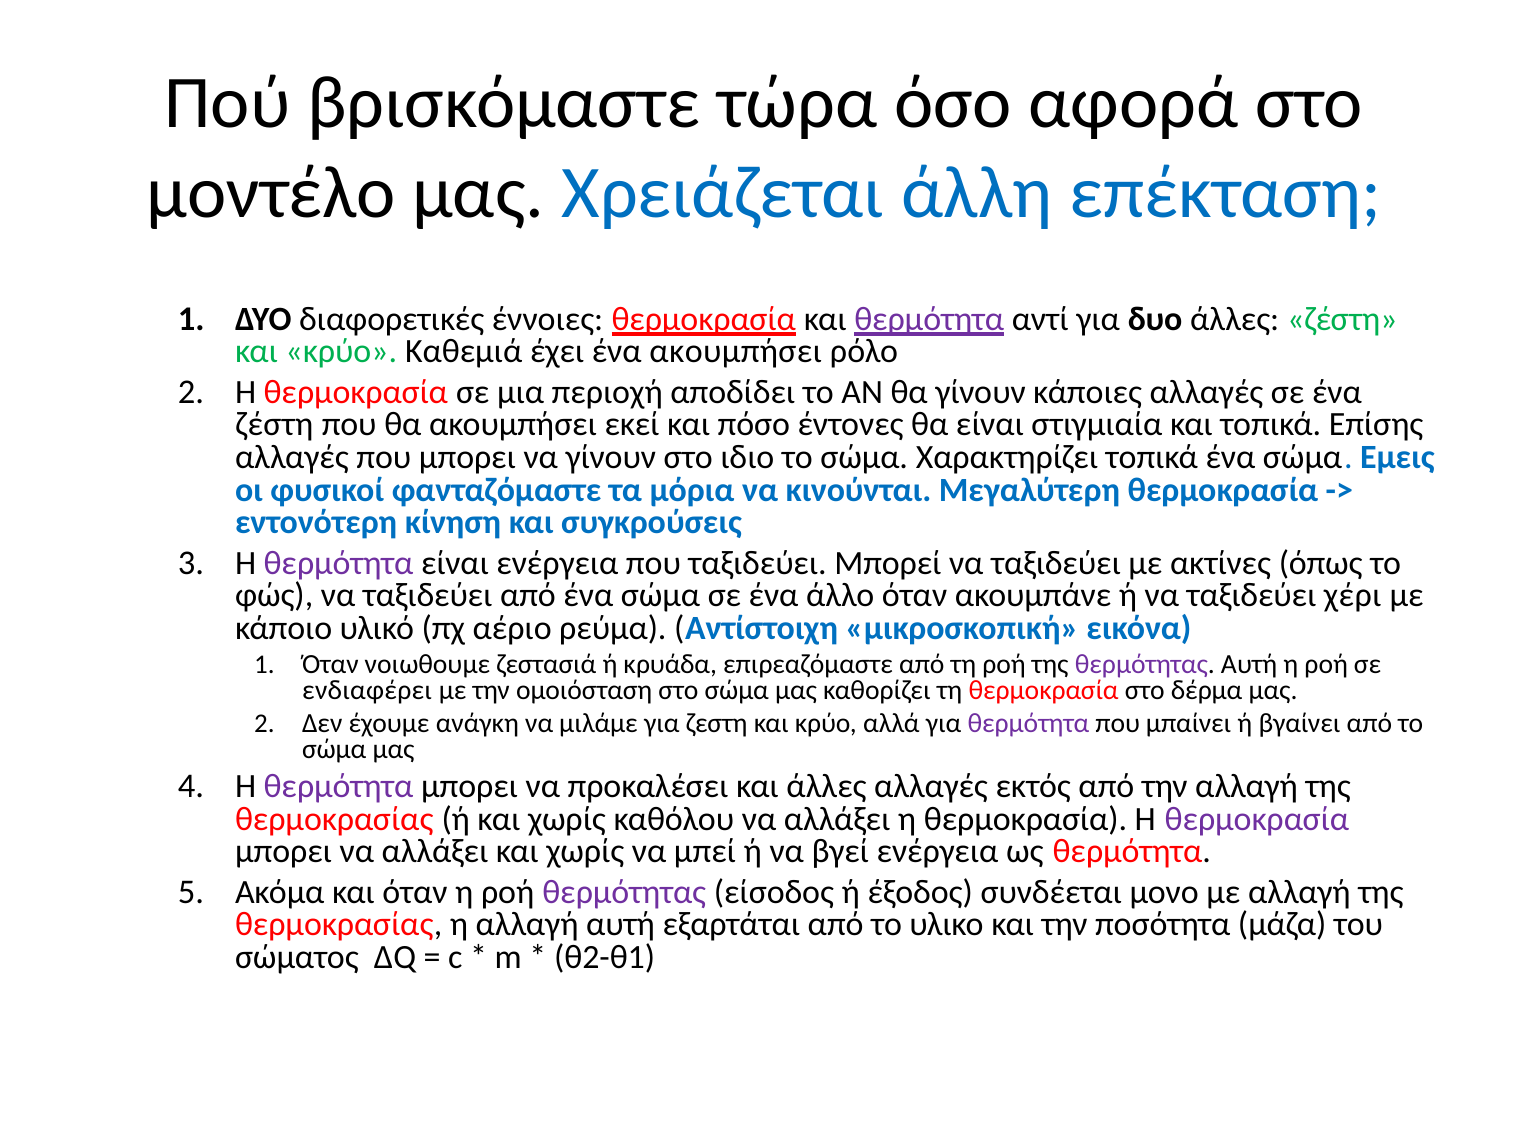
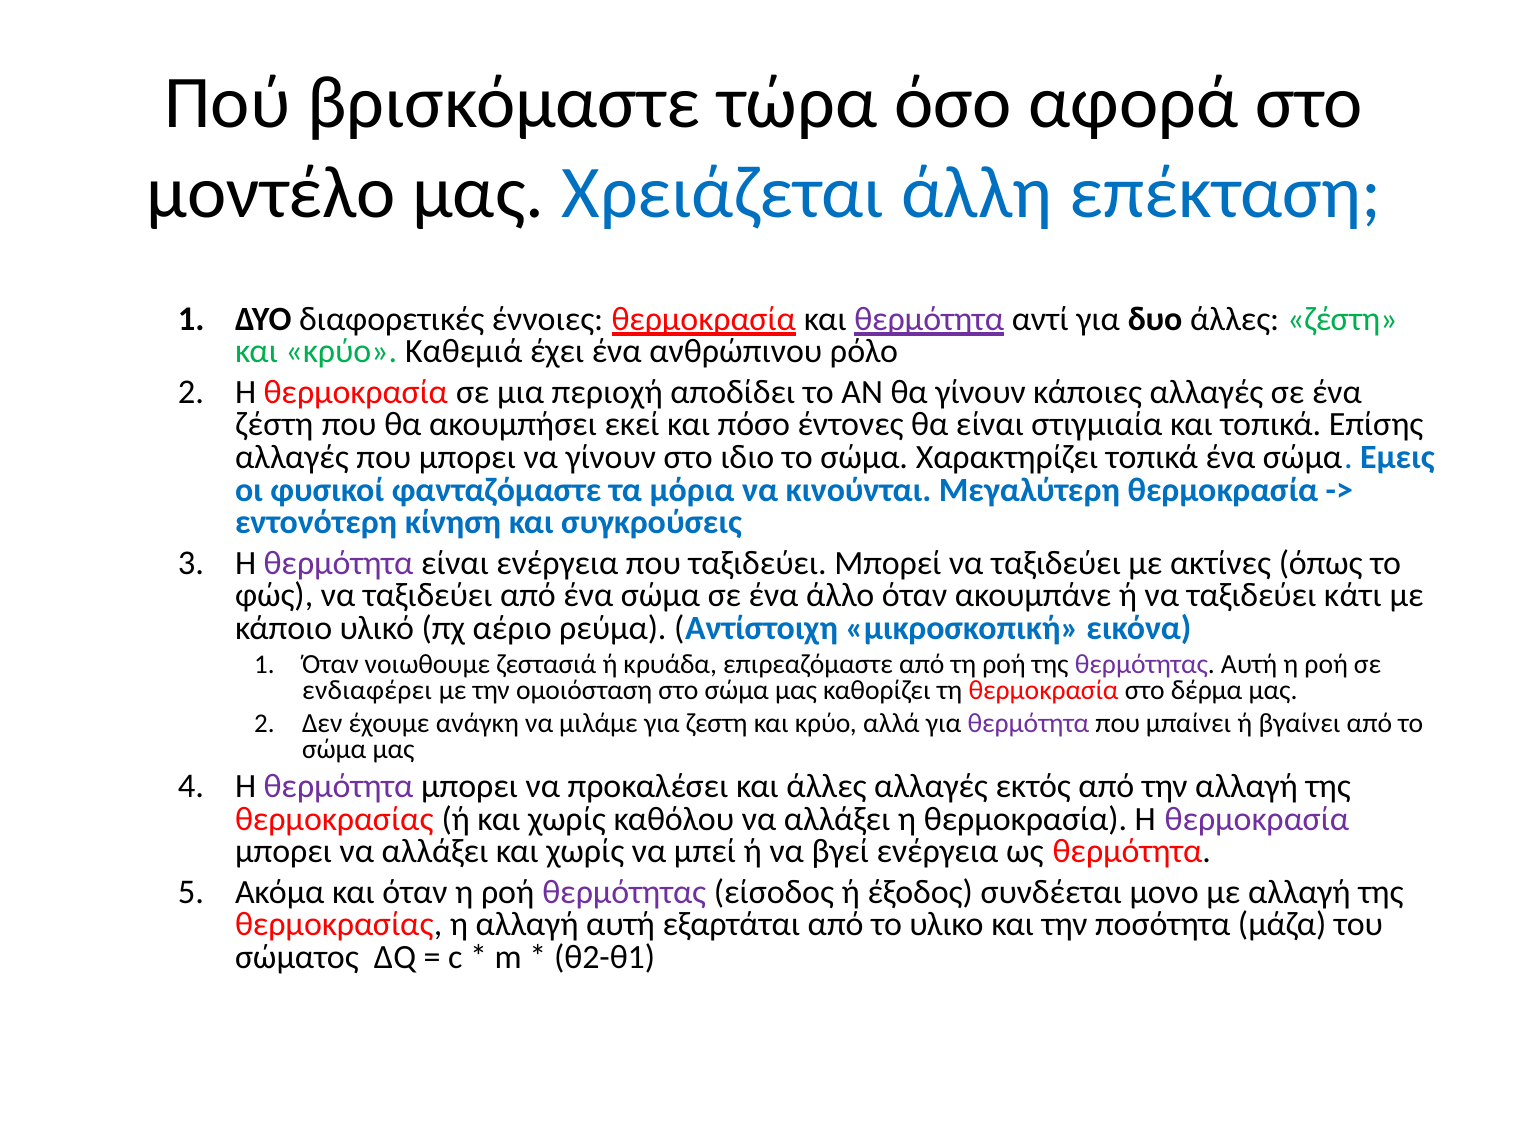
ένα ακουμπήσει: ακουμπήσει -> ανθρώπινου
χέρι: χέρι -> κάτι
